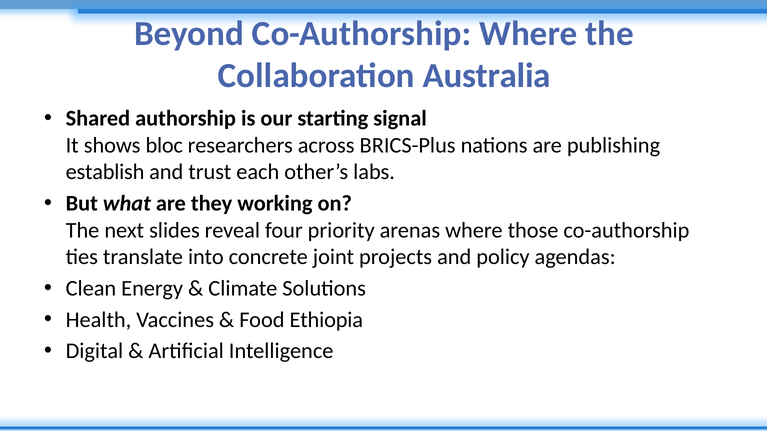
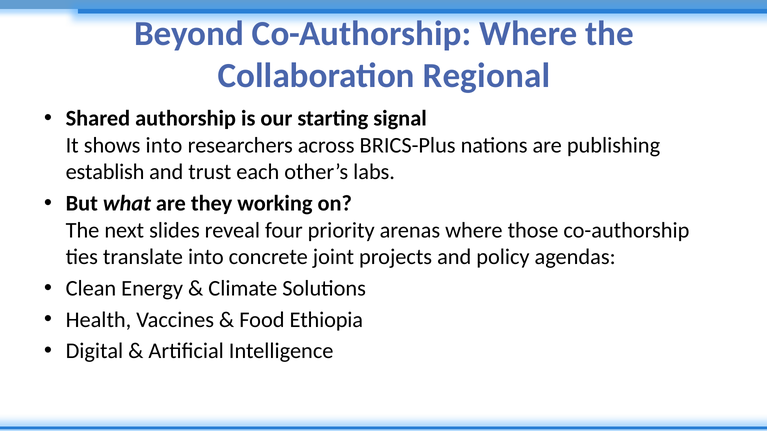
Australia: Australia -> Regional
shows bloc: bloc -> into
